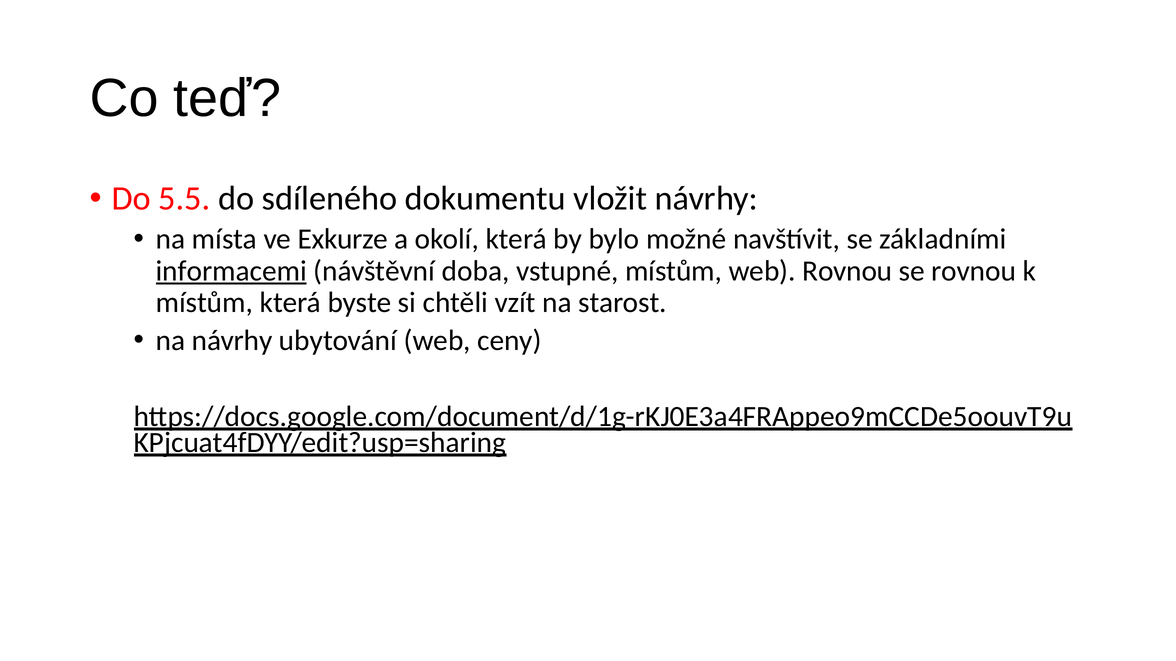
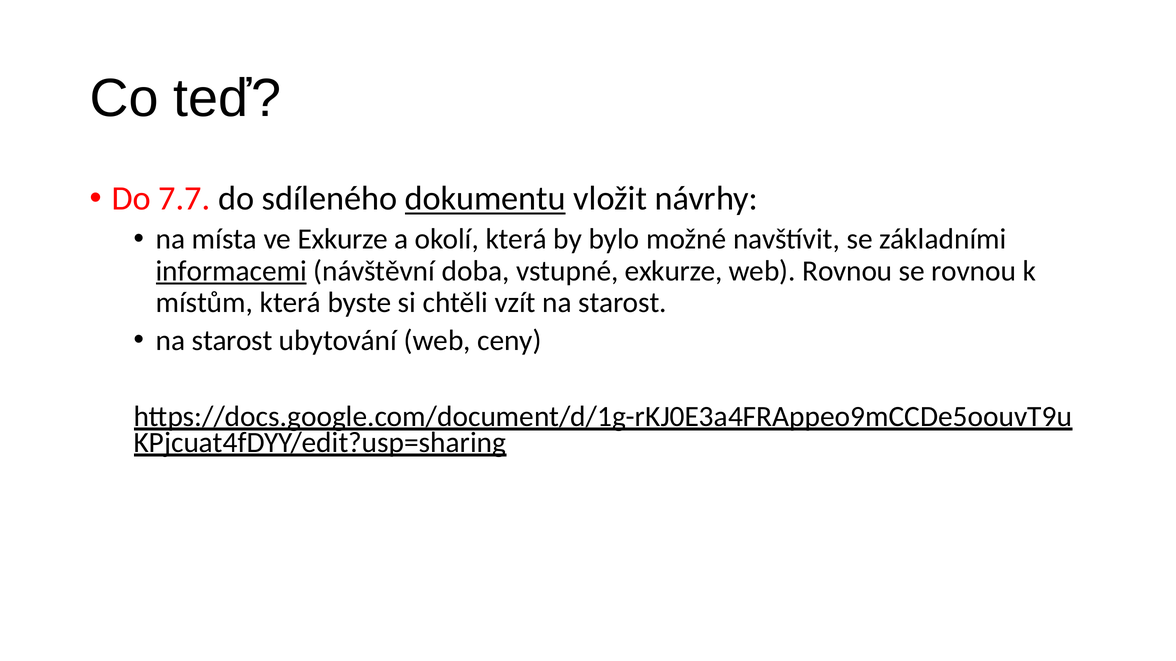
5.5: 5.5 -> 7.7
dokumentu underline: none -> present
vstupné místům: místům -> exkurze
návrhy at (232, 341): návrhy -> starost
